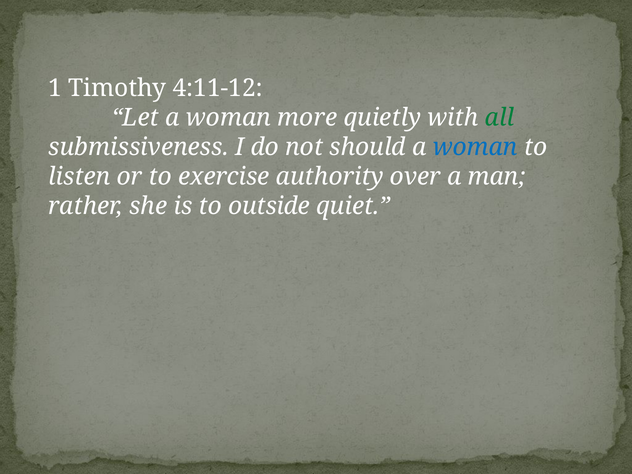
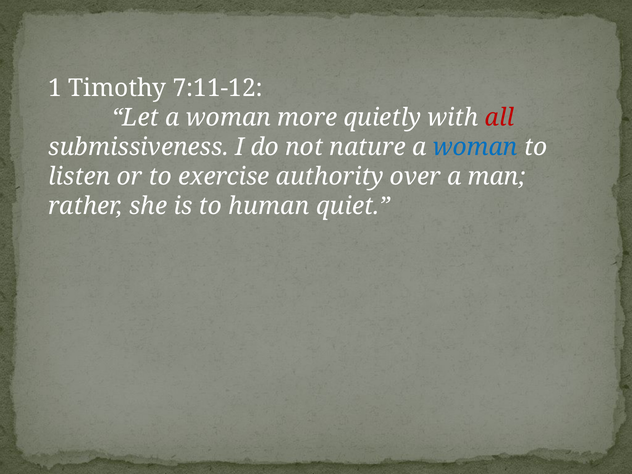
4:11-12: 4:11-12 -> 7:11-12
all colour: green -> red
should: should -> nature
outside: outside -> human
